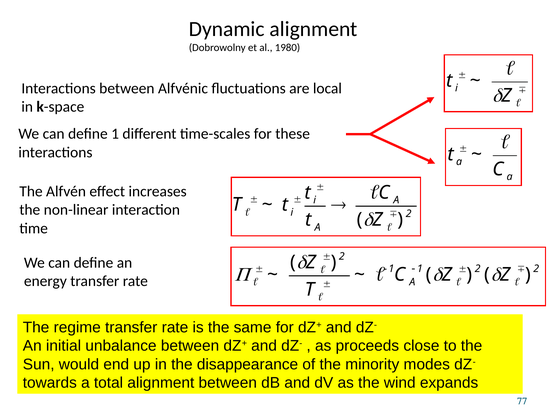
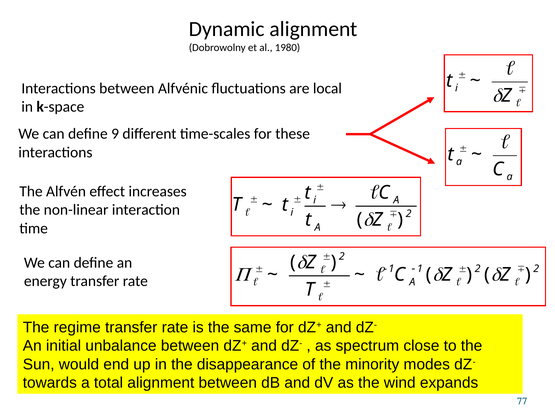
define 1: 1 -> 9
proceeds: proceeds -> spectrum
